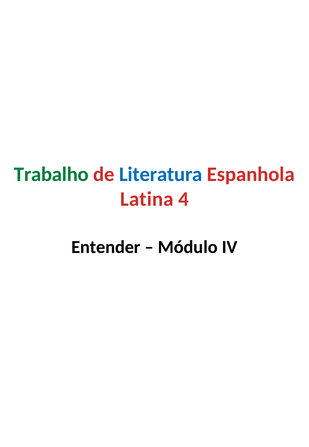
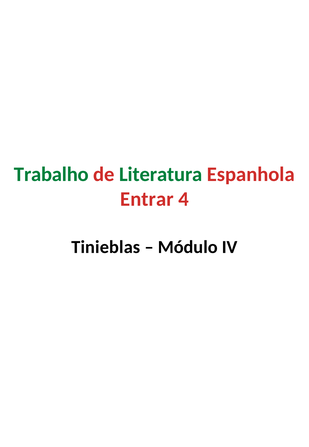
Literatura colour: blue -> green
Latina: Latina -> Entrar
Entender: Entender -> Tinieblas
